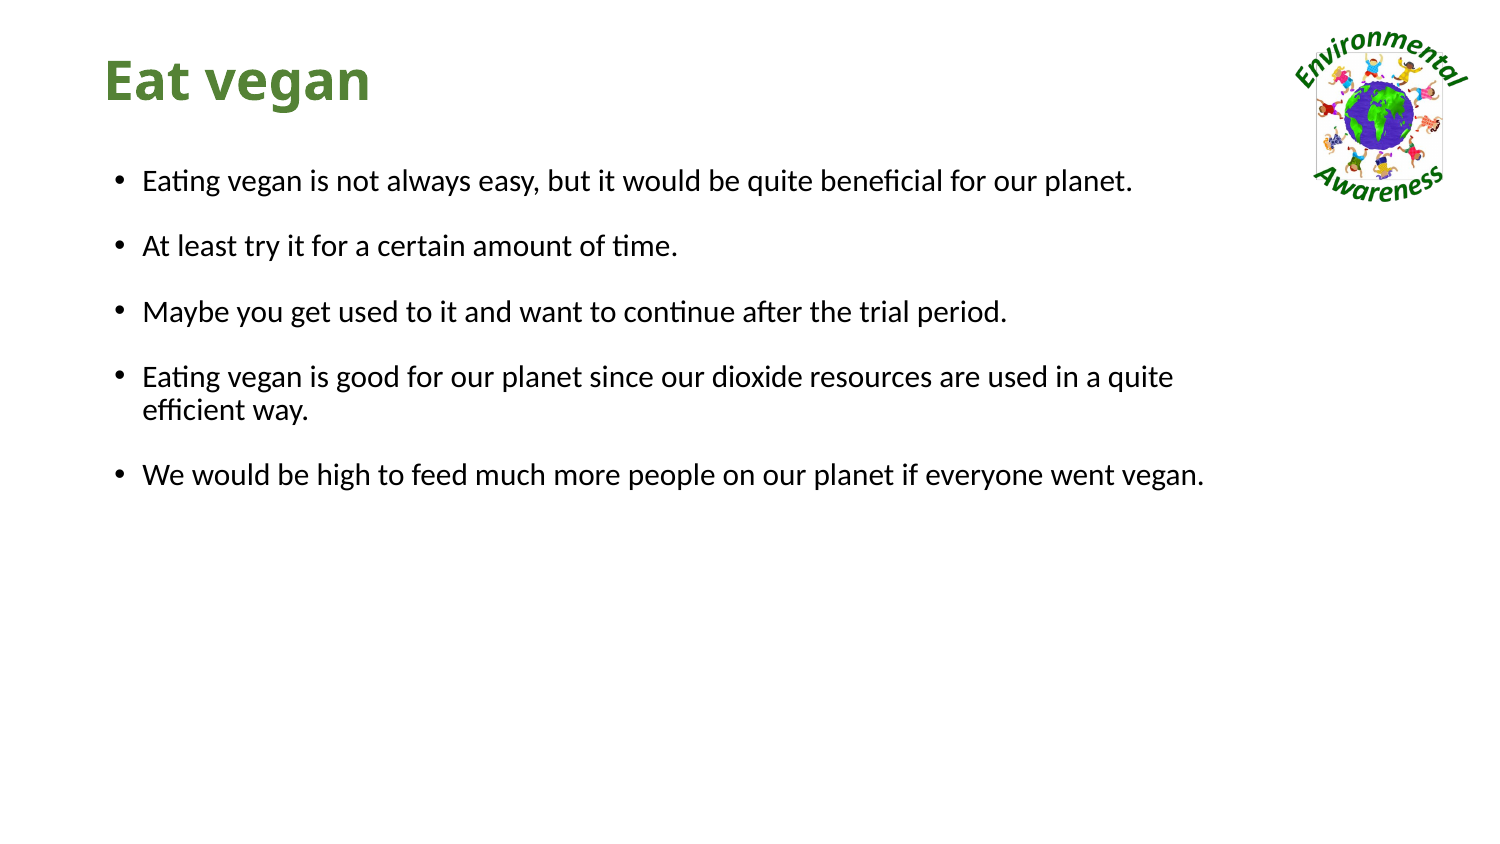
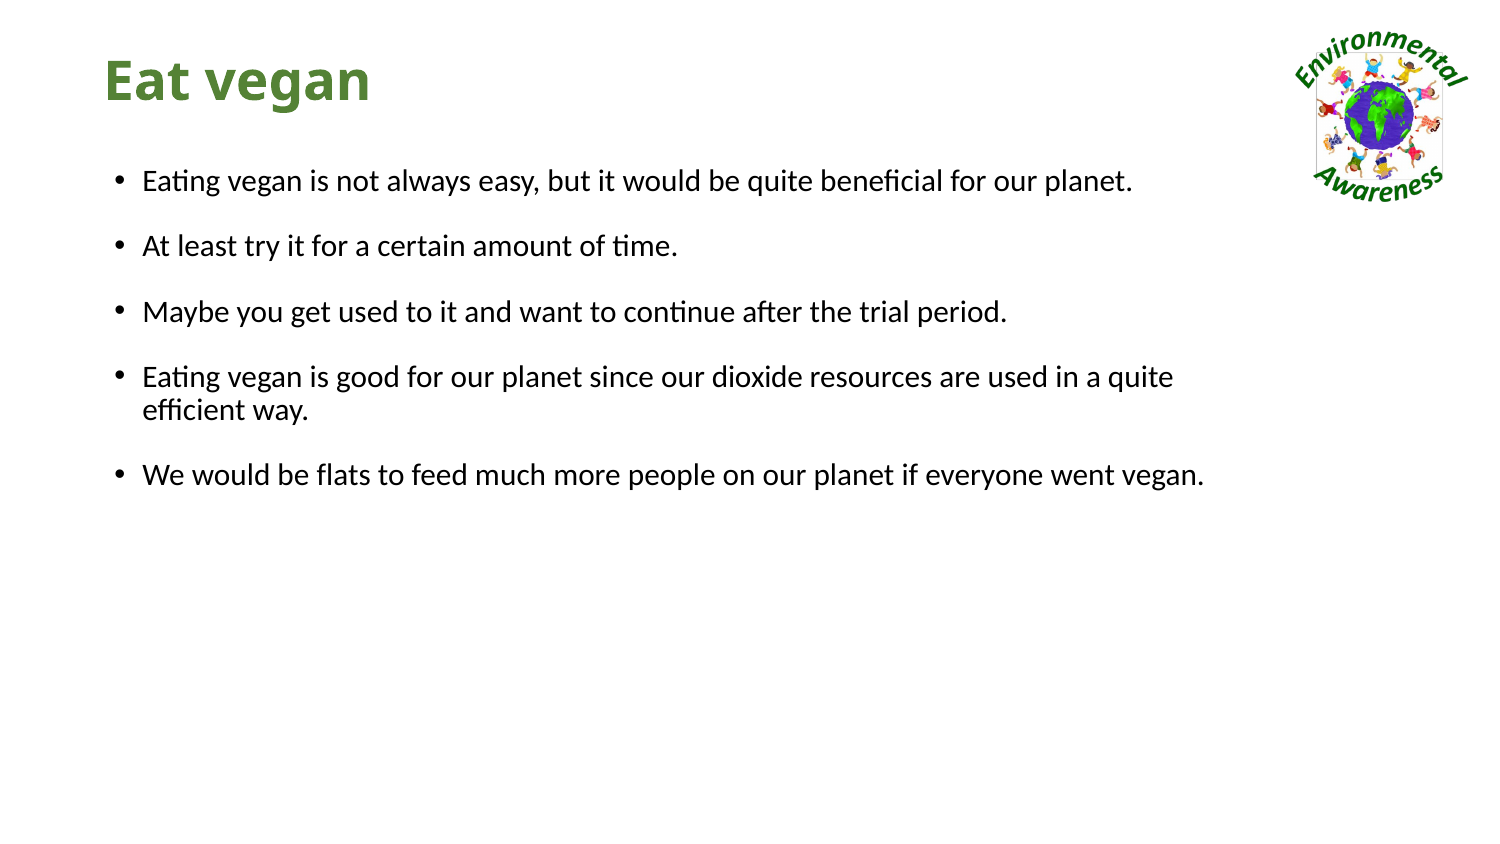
high: high -> flats
